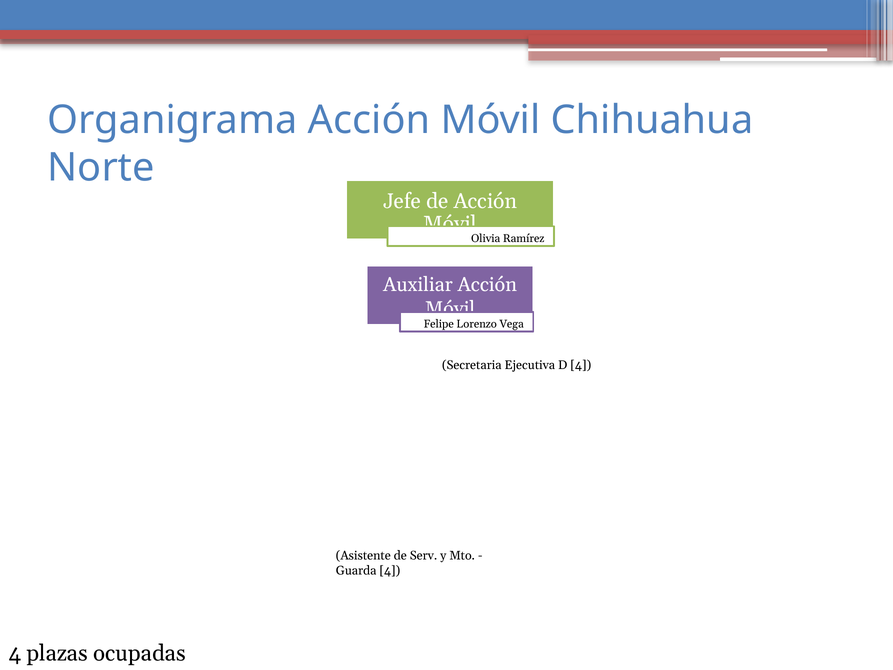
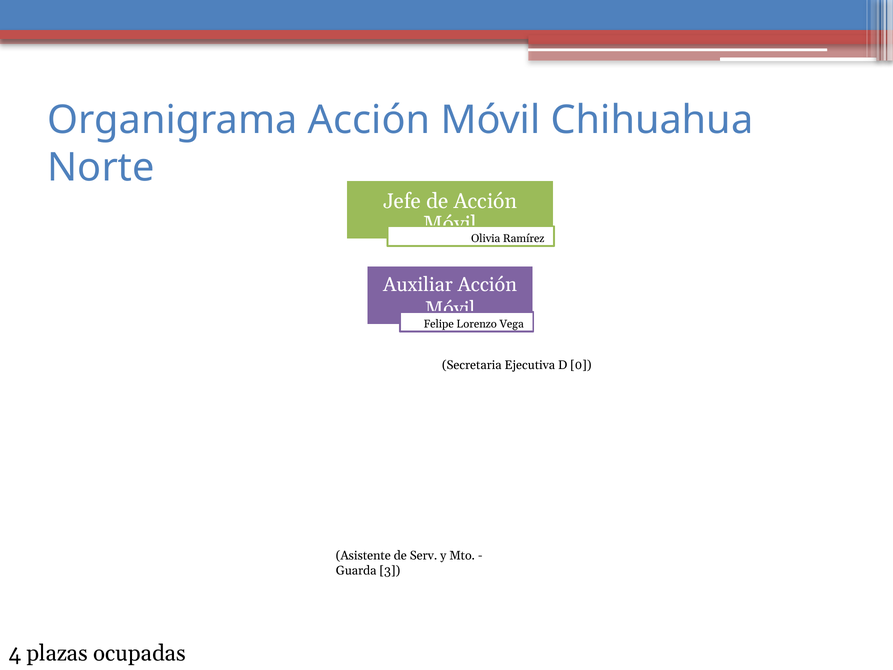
D 4: 4 -> 0
Guarda 4: 4 -> 3
